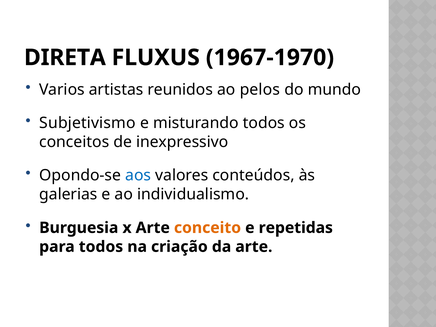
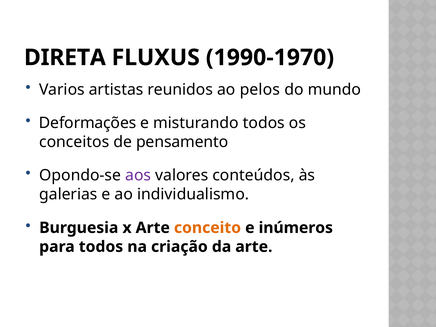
1967-1970: 1967-1970 -> 1990-1970
Subjetivismo: Subjetivismo -> Deformações
inexpressivo: inexpressivo -> pensamento
aos colour: blue -> purple
repetidas: repetidas -> inúmeros
